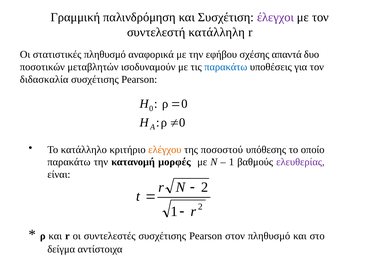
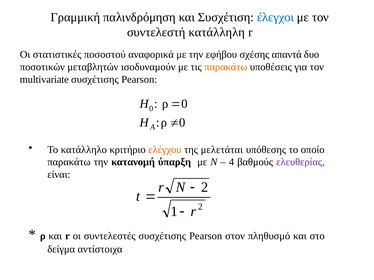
έλεγχοι colour: purple -> blue
στατιστικές πληθυσμό: πληθυσμό -> ποσοστού
παρακάτω at (226, 67) colour: blue -> orange
διδασκαλία: διδασκαλία -> multivariate
ποσοστού: ποσοστού -> μελετάται
μορφές: μορφές -> ύπαρξη
1 at (232, 162): 1 -> 4
